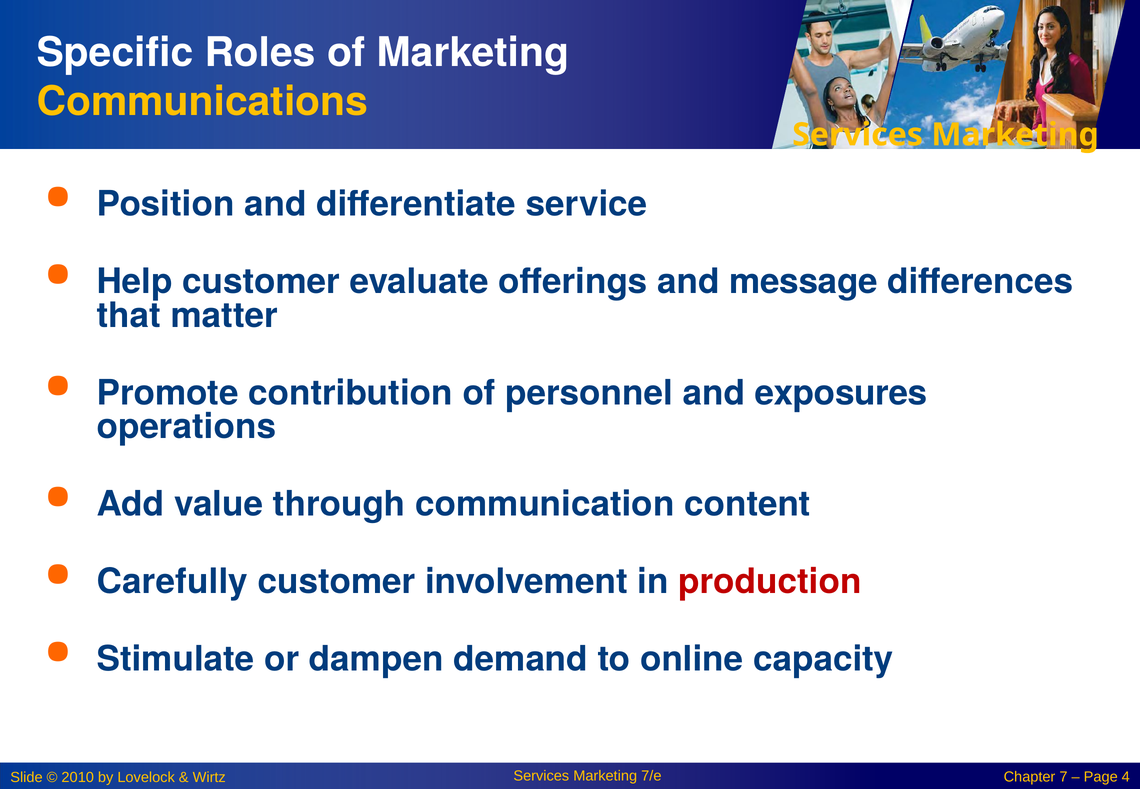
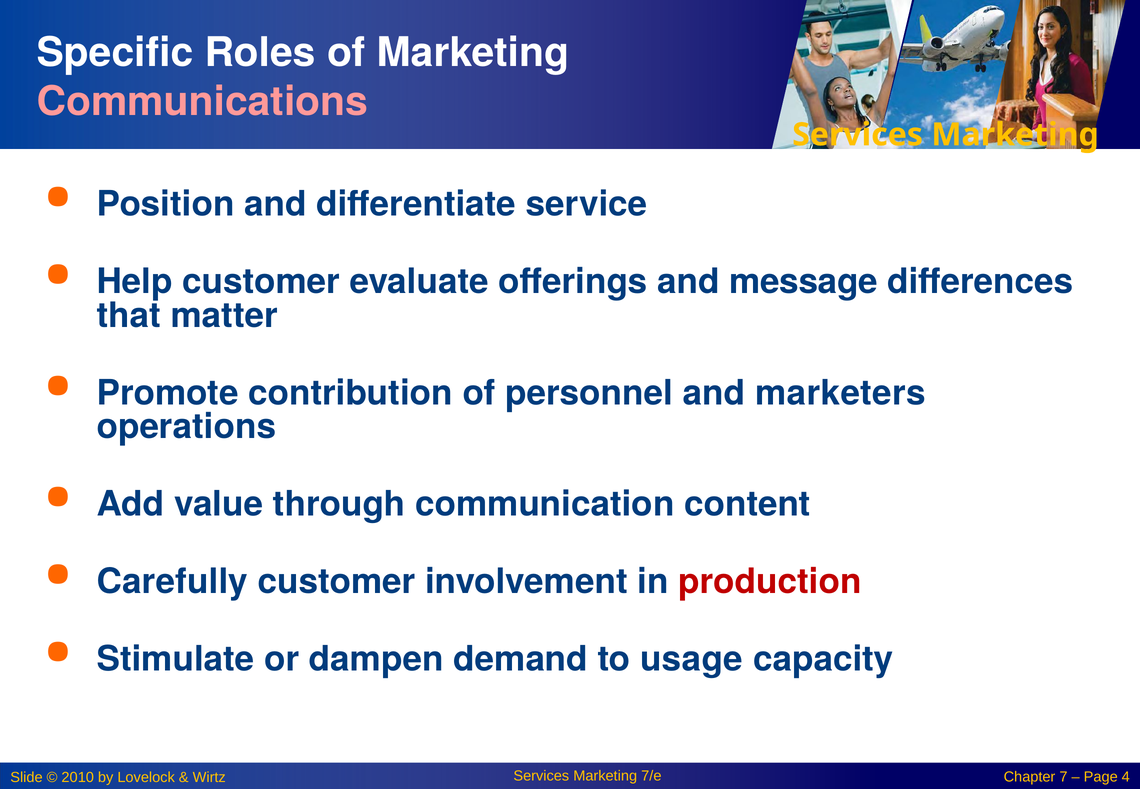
Communications colour: yellow -> pink
exposures: exposures -> marketers
online: online -> usage
